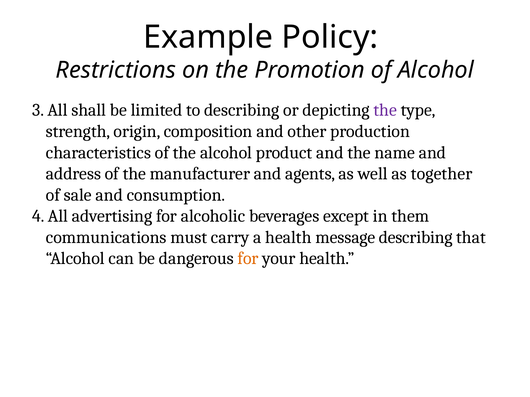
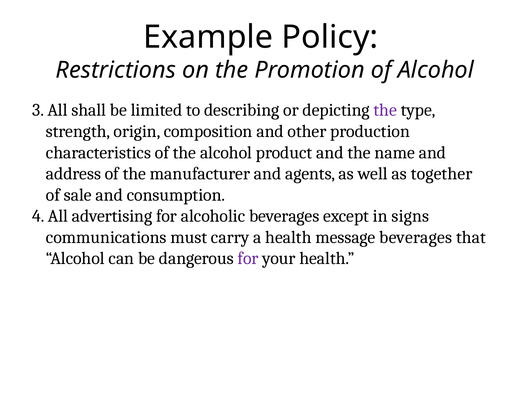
them: them -> signs
message describing: describing -> beverages
for at (248, 259) colour: orange -> purple
